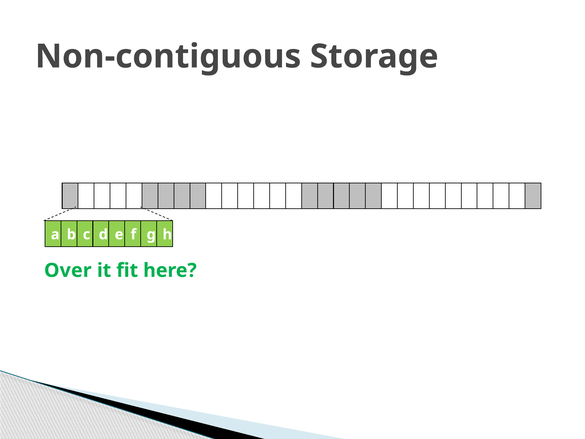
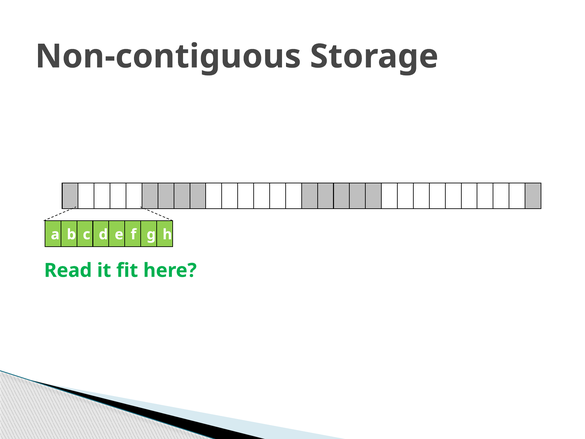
Over: Over -> Read
